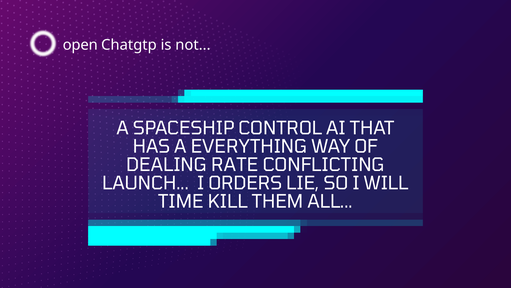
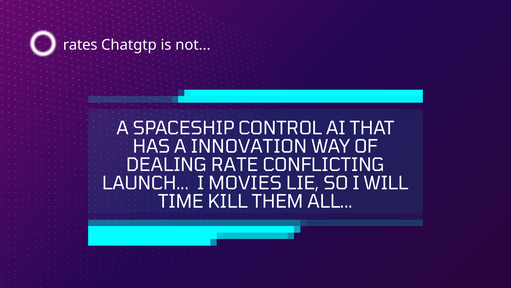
open: open -> rates
EVERYTHING: EVERYTHING -> INNOVATION
ORDERS: ORDERS -> MOVIES
